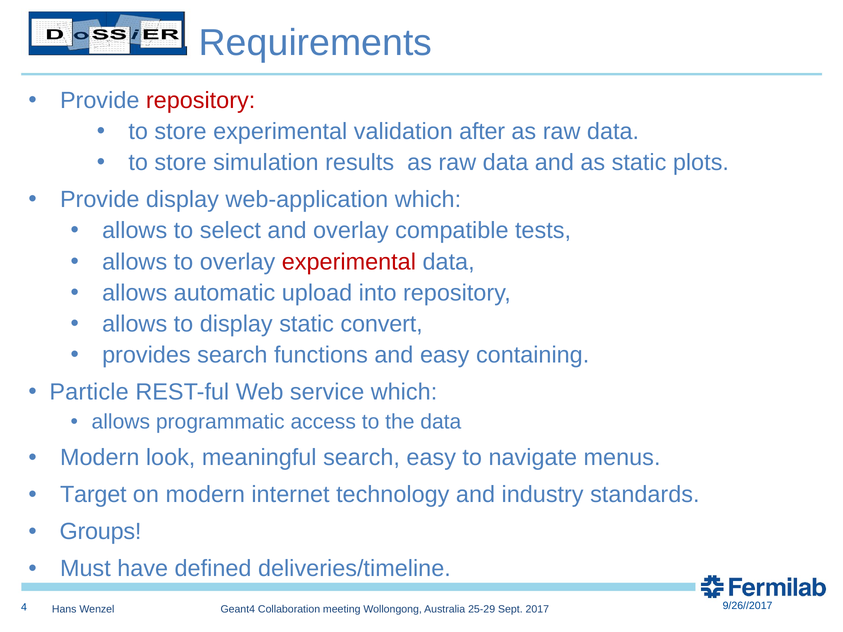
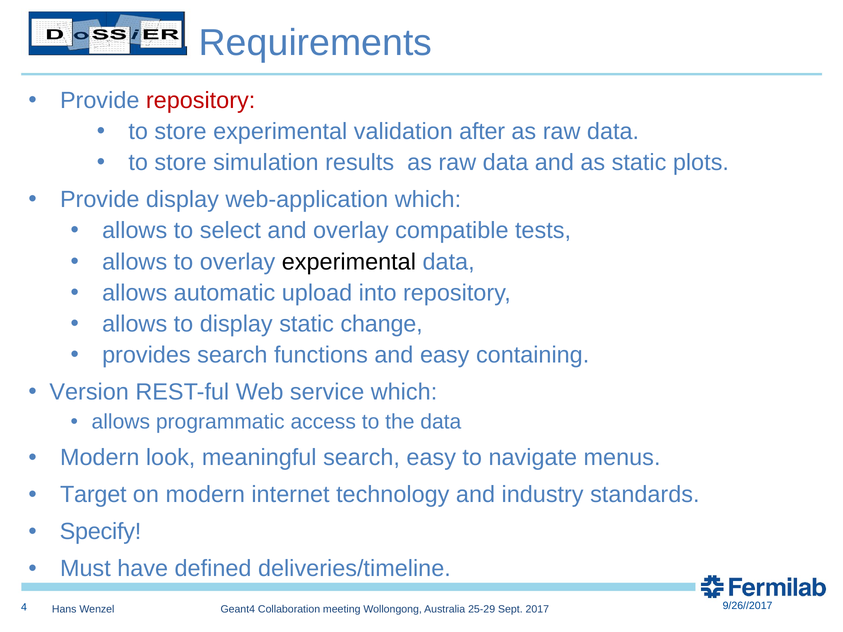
experimental at (349, 262) colour: red -> black
convert: convert -> change
Particle: Particle -> Version
Groups: Groups -> Specify
